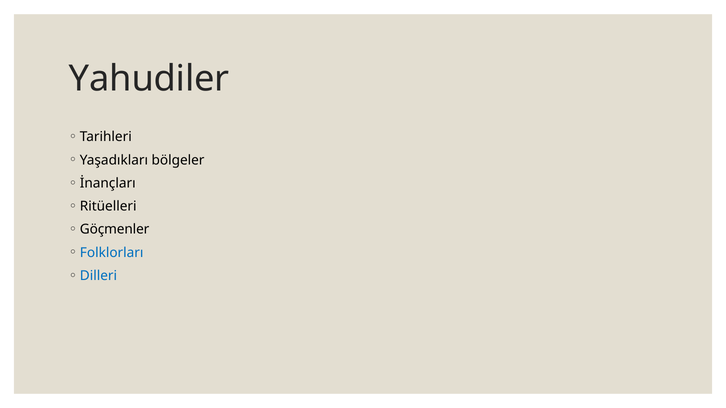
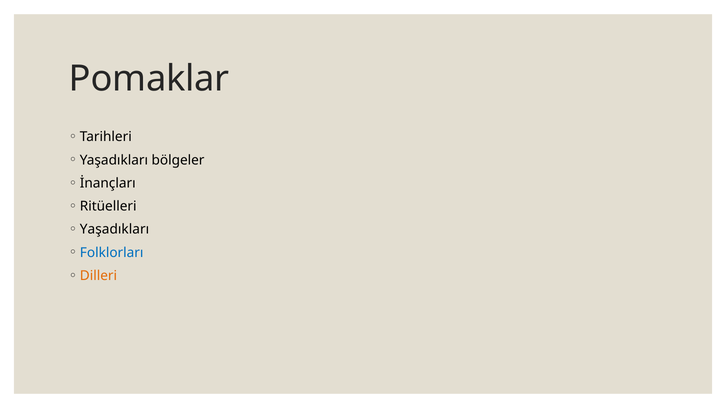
Yahudiler: Yahudiler -> Pomaklar
Göçmenler at (115, 230): Göçmenler -> Yaşadıkları
Dilleri colour: blue -> orange
